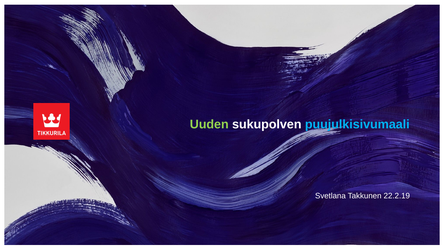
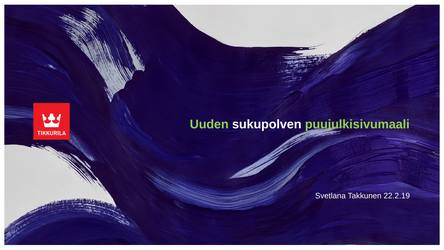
puujulkisivumaali colour: light blue -> light green
